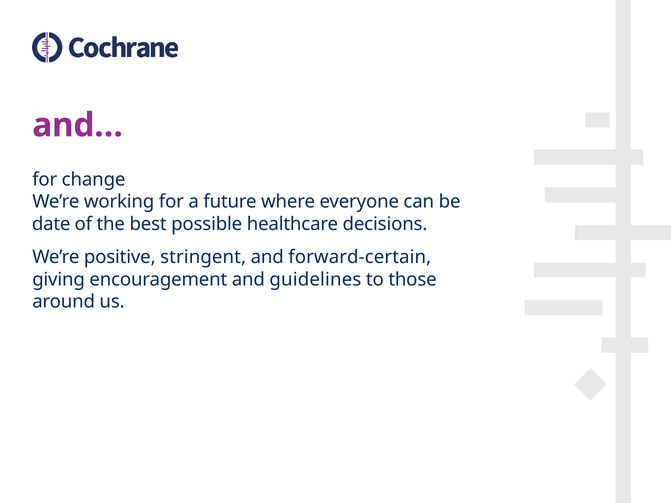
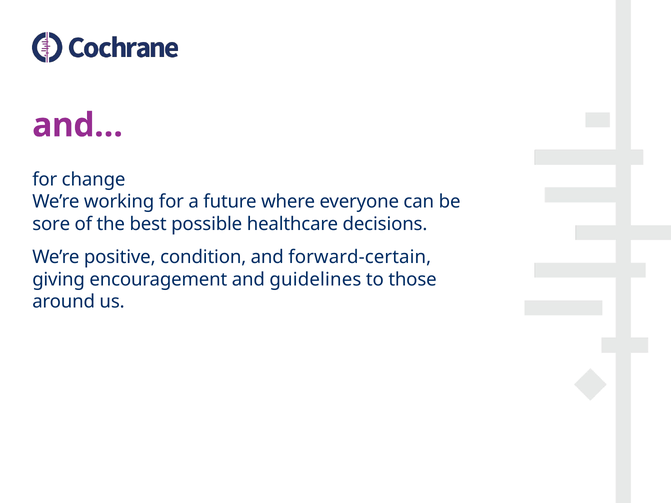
date: date -> sore
stringent: stringent -> condition
